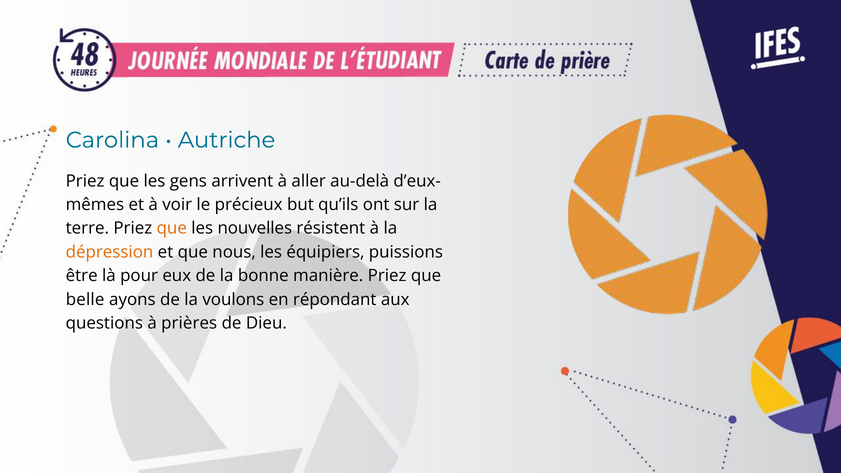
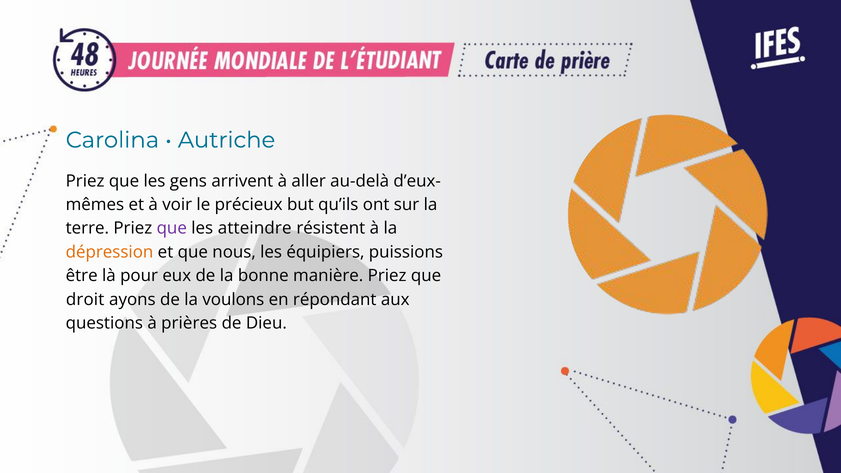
que at (172, 228) colour: orange -> purple
nouvelles: nouvelles -> atteindre
belle: belle -> droit
